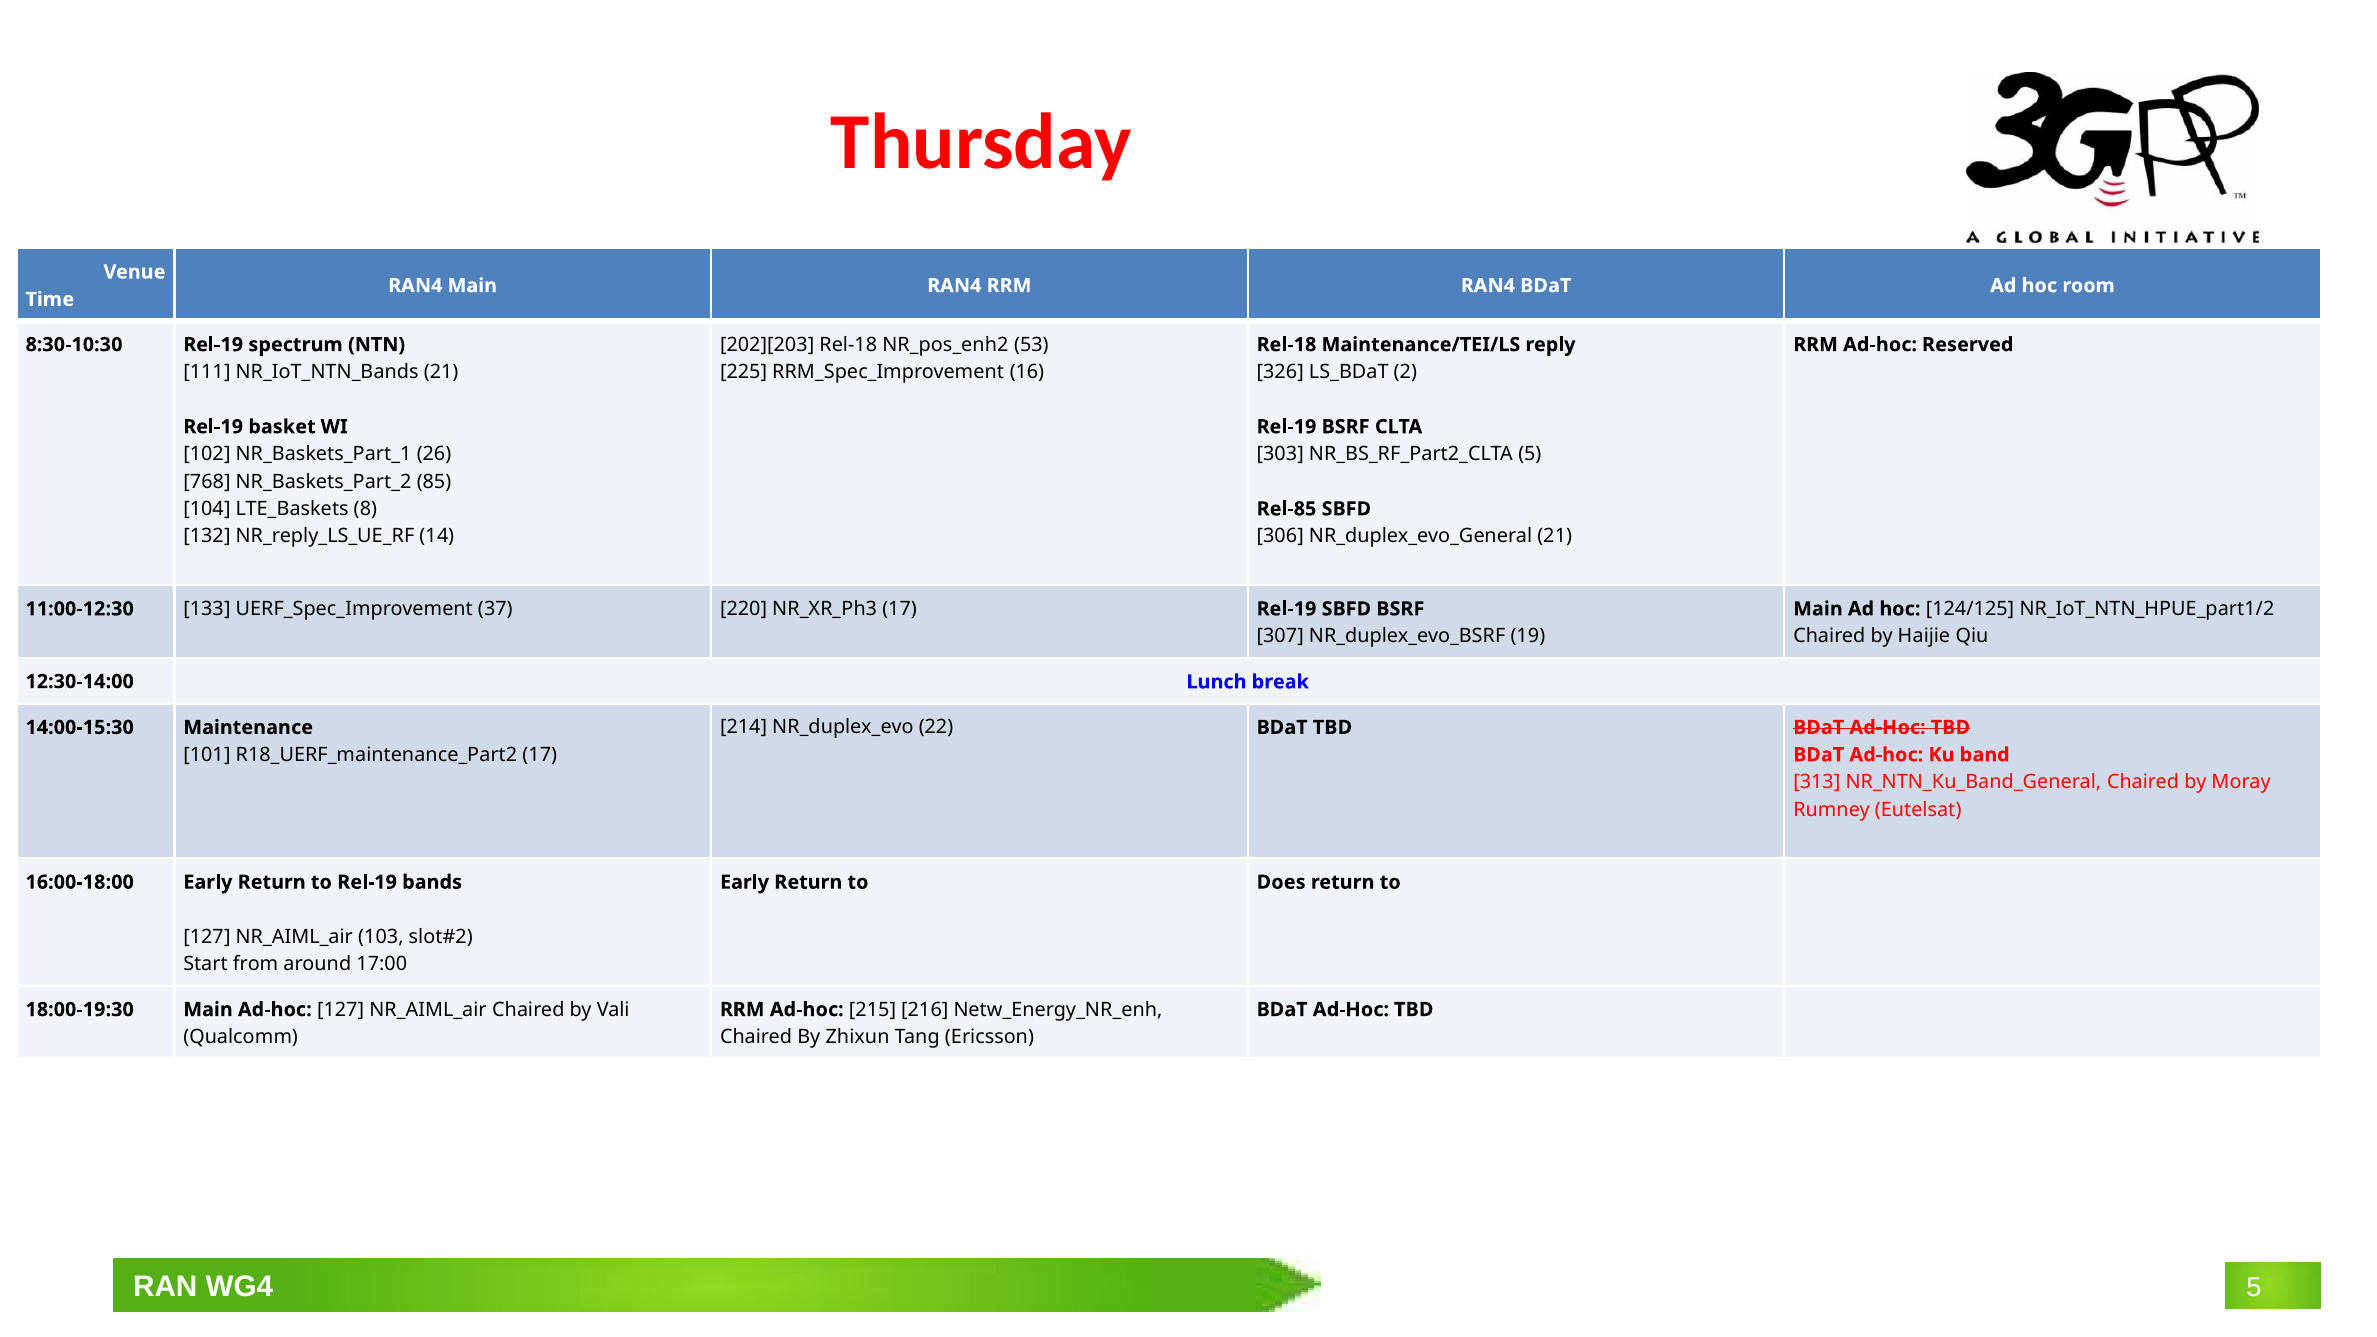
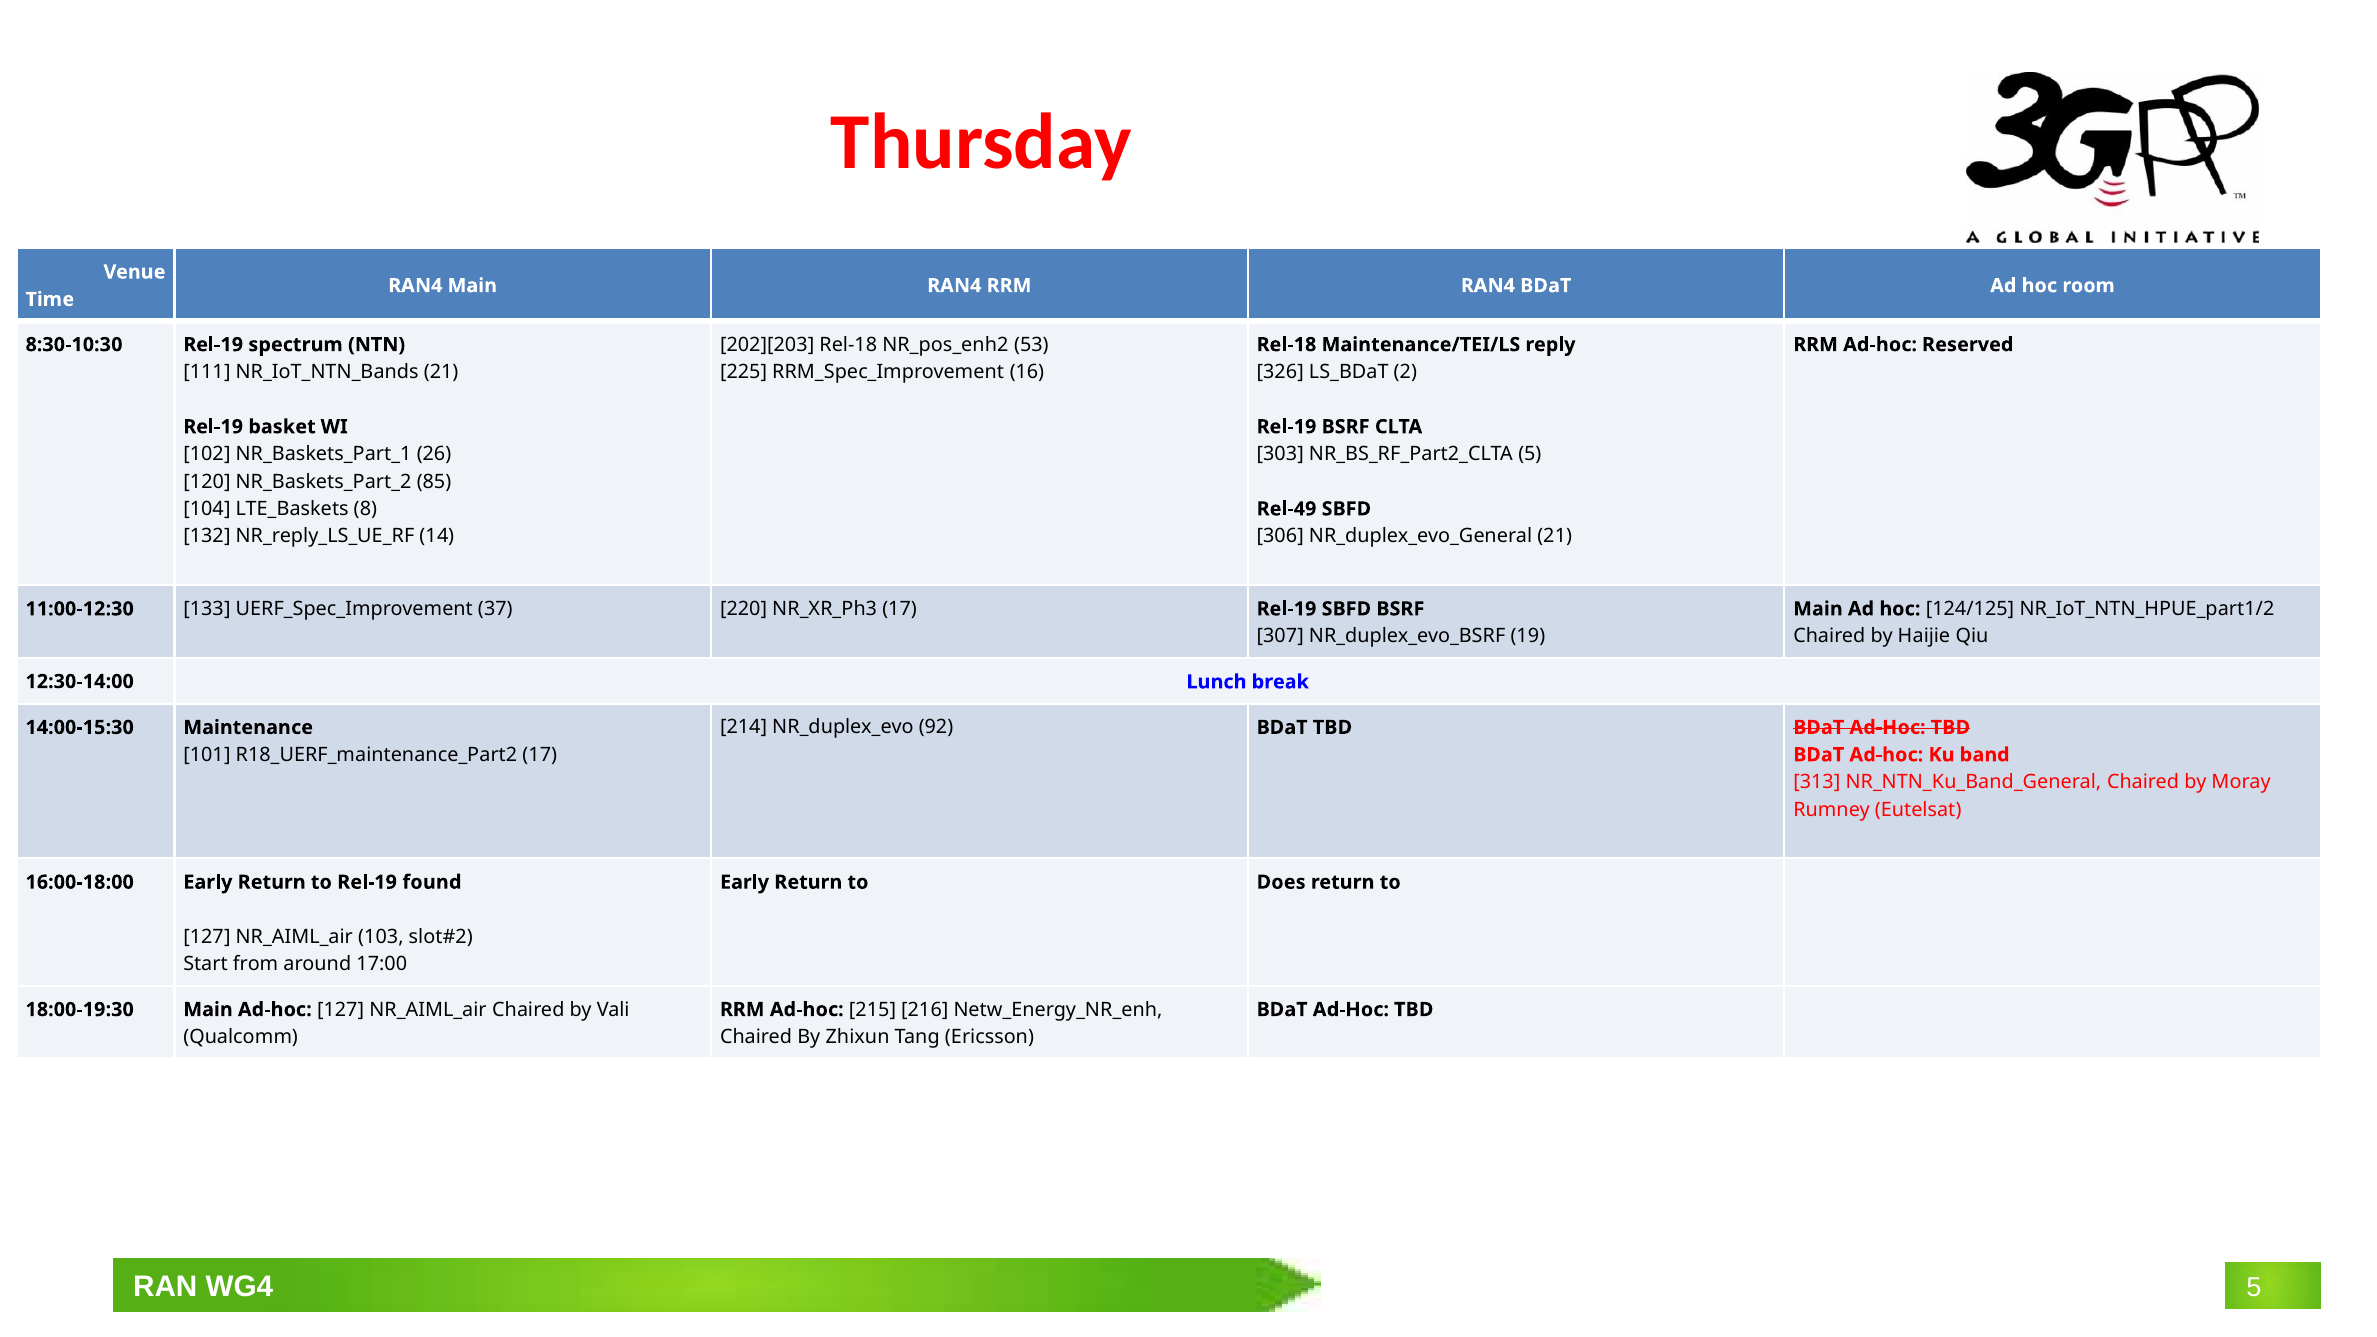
768: 768 -> 120
Rel-85: Rel-85 -> Rel-49
22: 22 -> 92
bands: bands -> found
